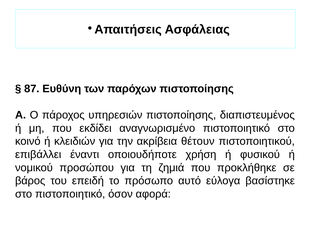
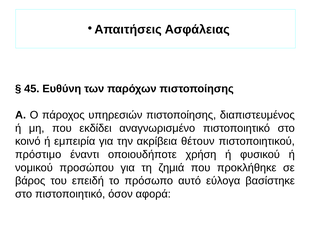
87: 87 -> 45
κλειδιών: κλειδιών -> εμπειρία
επιβάλλει: επιβάλλει -> πρόστιμο
